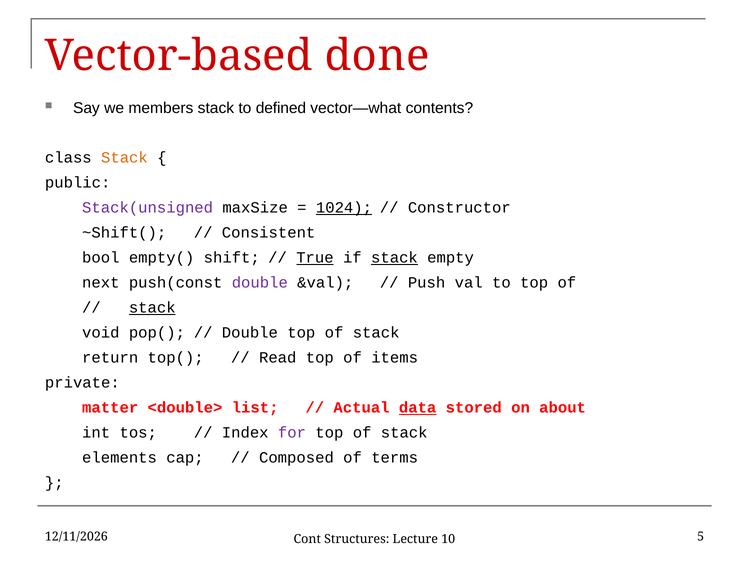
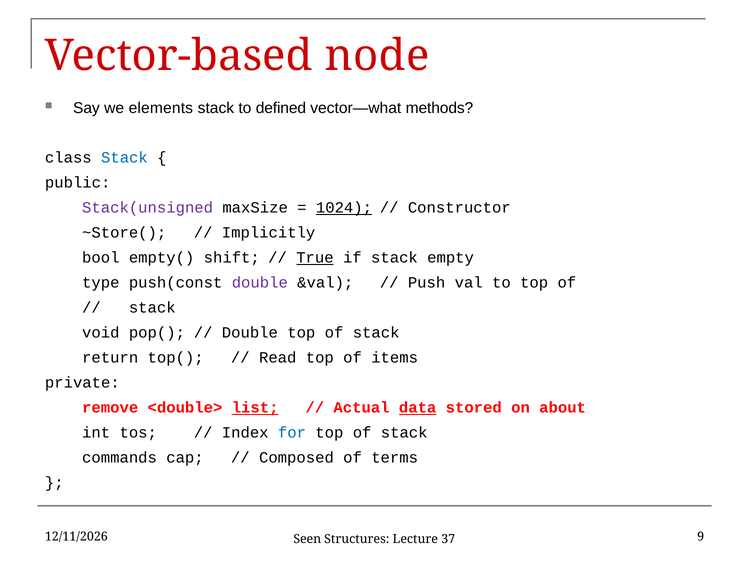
done: done -> node
members: members -> elements
contents: contents -> methods
Stack at (124, 158) colour: orange -> blue
~Shift(: ~Shift( -> ~Store(
Consistent: Consistent -> Implicitly
stack at (394, 258) underline: present -> none
next: next -> type
stack at (152, 308) underline: present -> none
matter: matter -> remove
list underline: none -> present
for colour: purple -> blue
elements: elements -> commands
5: 5 -> 9
Cont: Cont -> Seen
10: 10 -> 37
